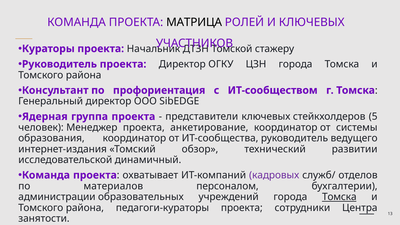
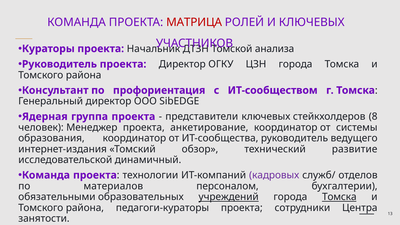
МАТРИЦА colour: black -> red
стажеру: стажеру -> анализа
5: 5 -> 8
развитии: развитии -> развитие
охватывает: охватывает -> технологии
администрации: администрации -> обязательными
учреждений underline: none -> present
